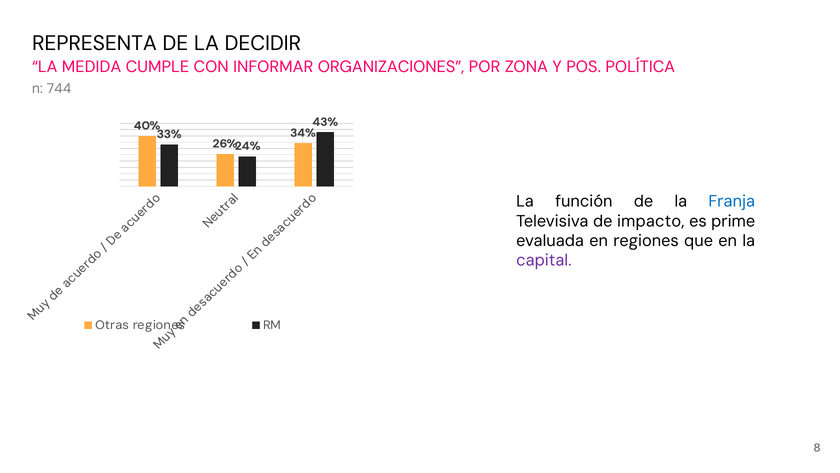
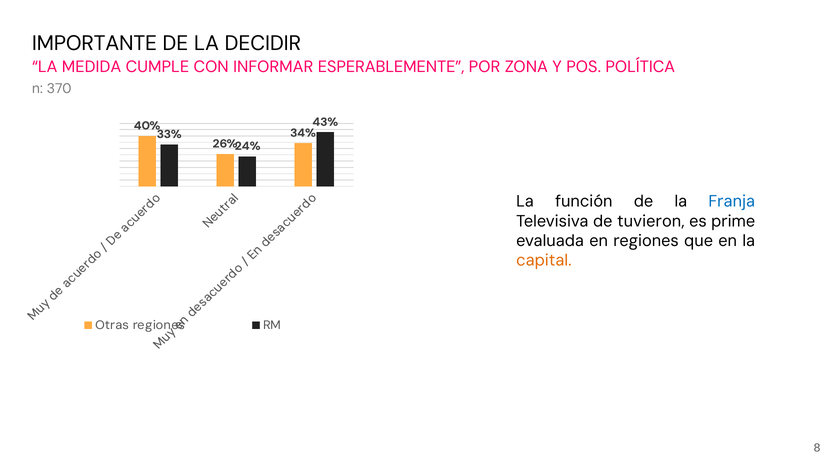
REPRESENTA: REPRESENTA -> IMPORTANTE
ORGANIZACIONES: ORGANIZACIONES -> ESPERABLEMENTE
744: 744 -> 370
impacto: impacto -> tuvieron
capital colour: purple -> orange
